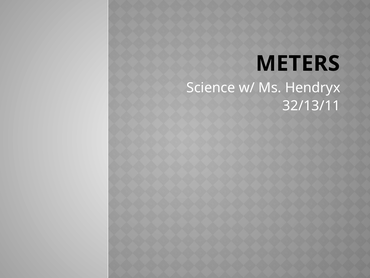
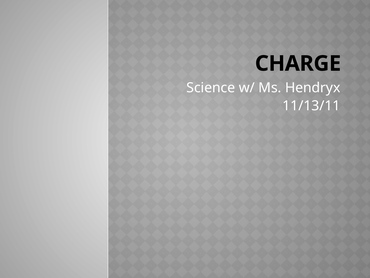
METERS: METERS -> CHARGE
32/13/11: 32/13/11 -> 11/13/11
